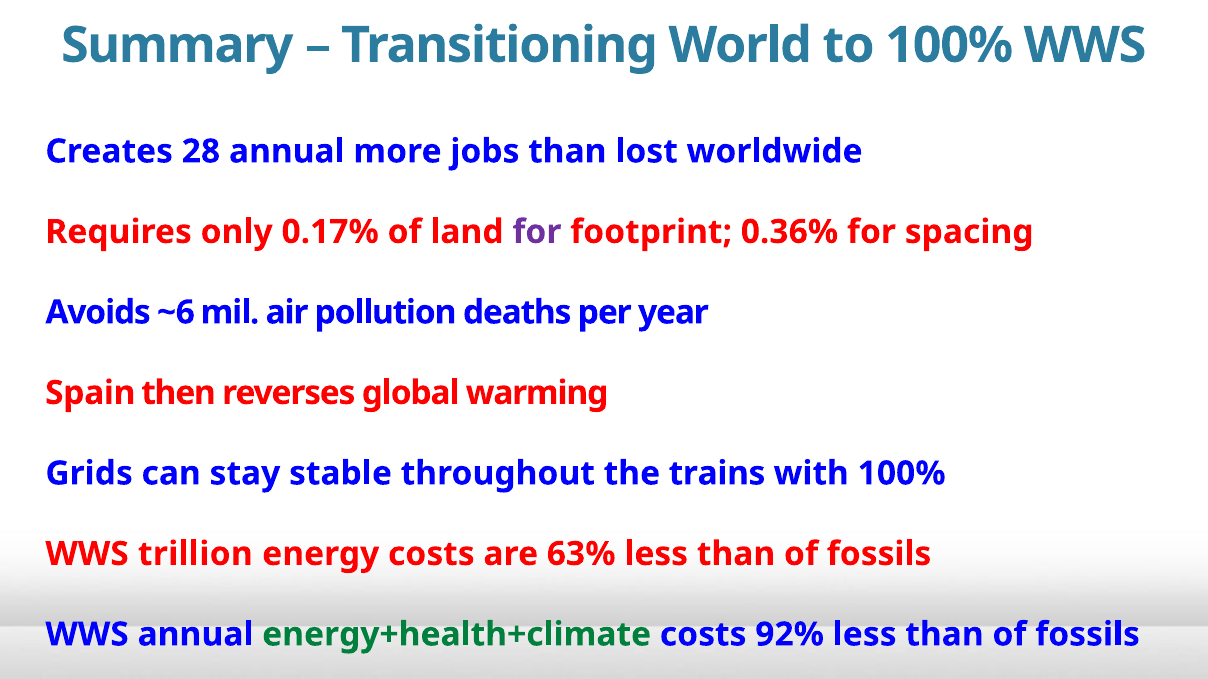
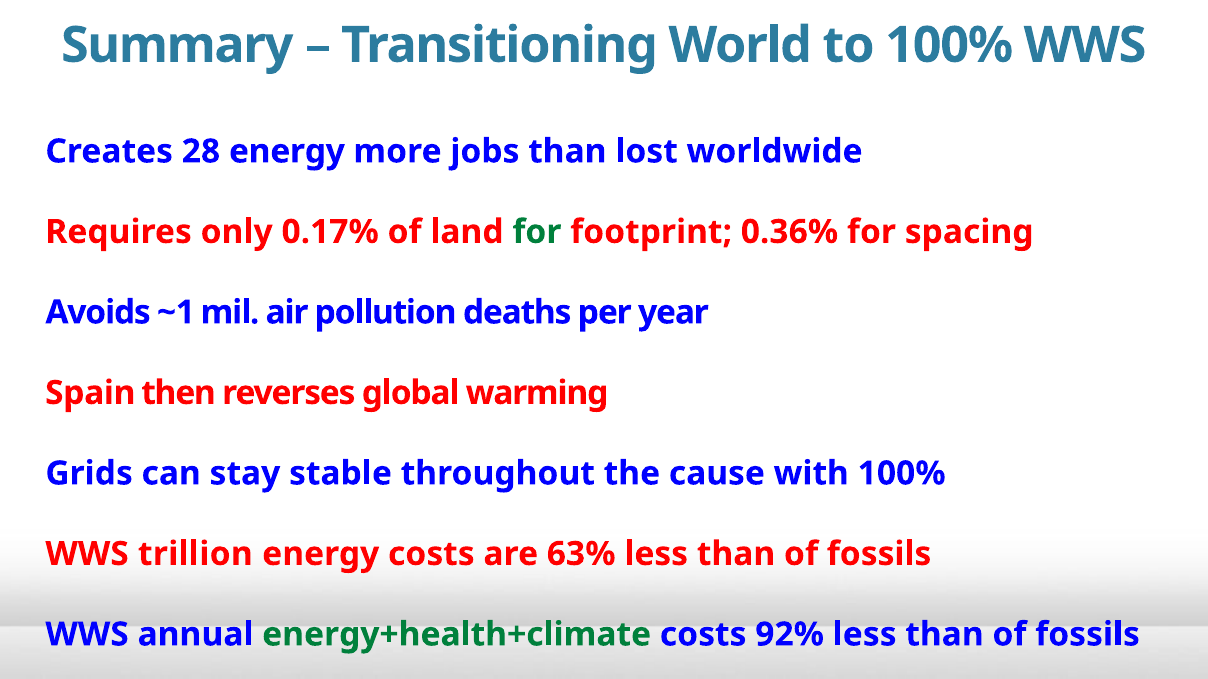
28 annual: annual -> energy
for at (537, 232) colour: purple -> green
~6: ~6 -> ~1
trains: trains -> cause
